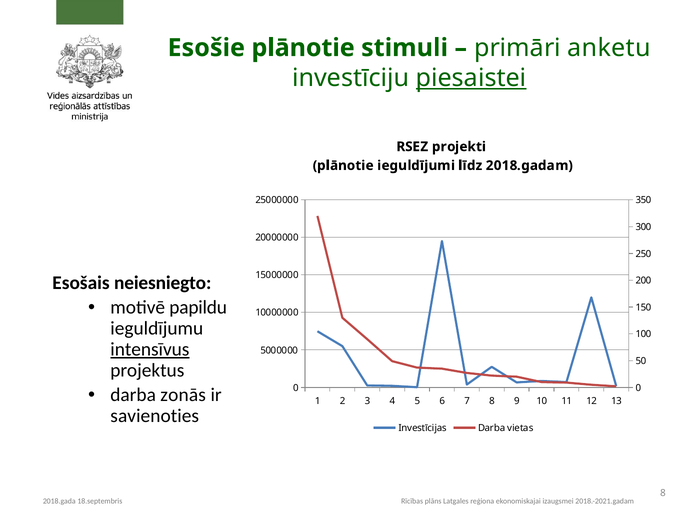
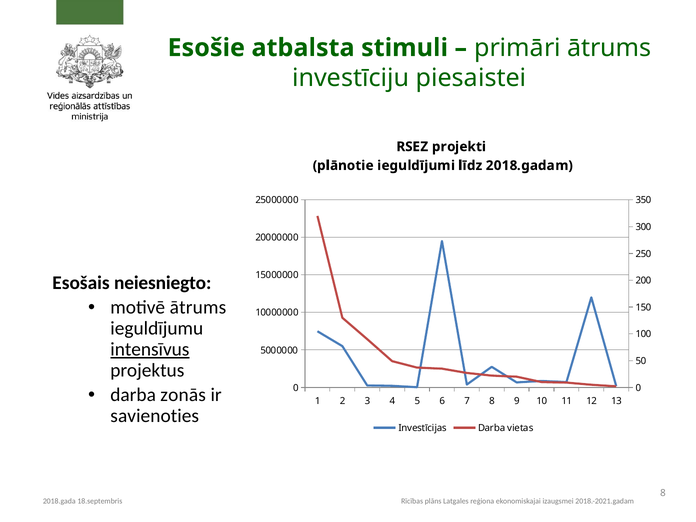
Esošie plānotie: plānotie -> atbalsta
primāri anketu: anketu -> ātrums
piesaistei underline: present -> none
motivē papildu: papildu -> ātrums
